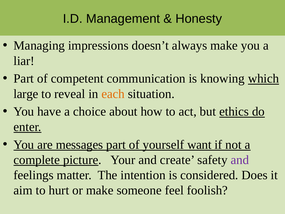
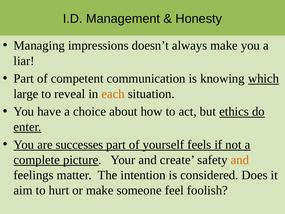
messages: messages -> successes
want: want -> feels
and at (240, 160) colour: purple -> orange
